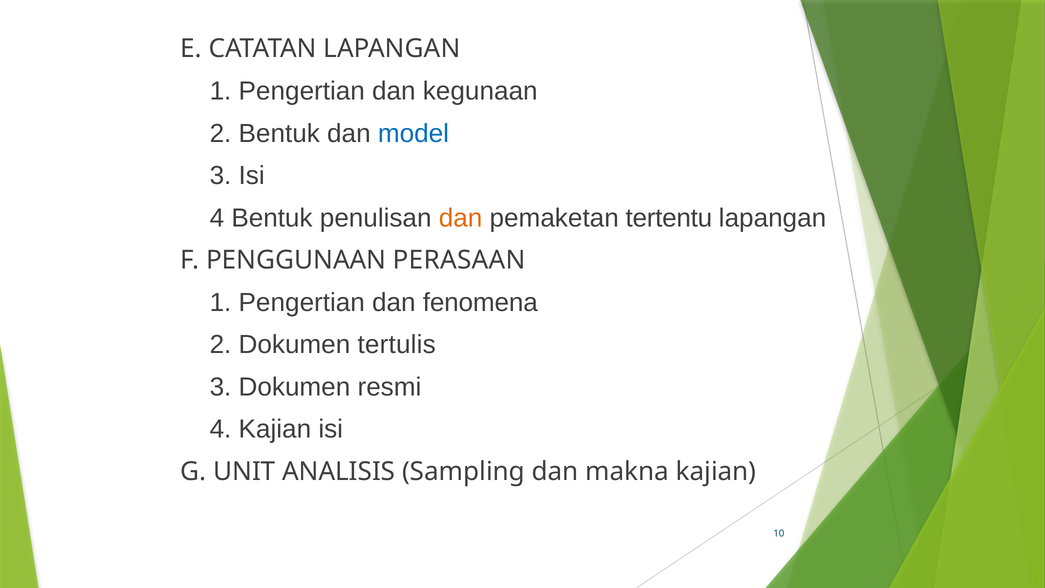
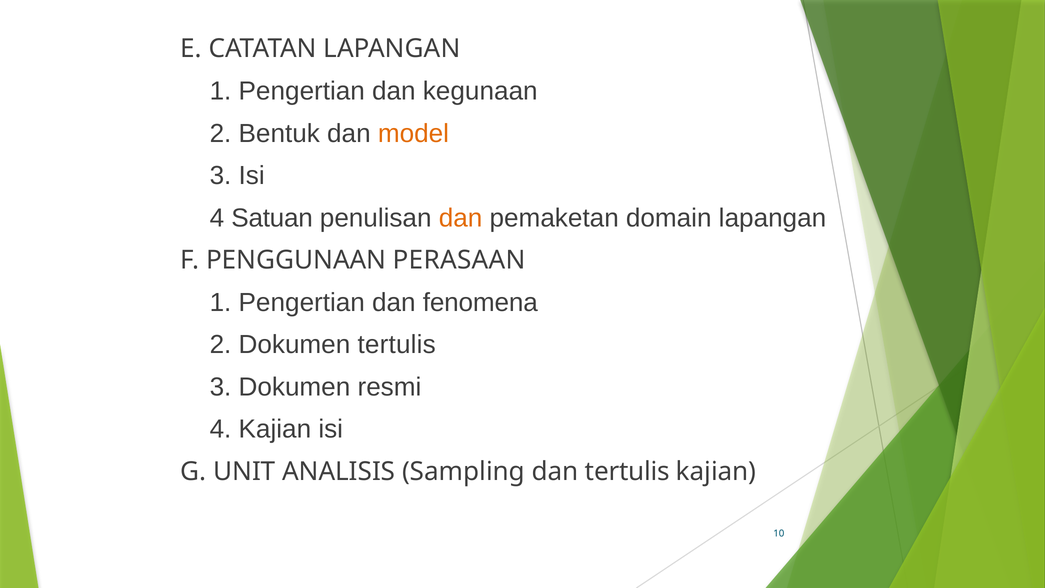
model colour: blue -> orange
4 Bentuk: Bentuk -> Satuan
tertentu: tertentu -> domain
dan makna: makna -> tertulis
